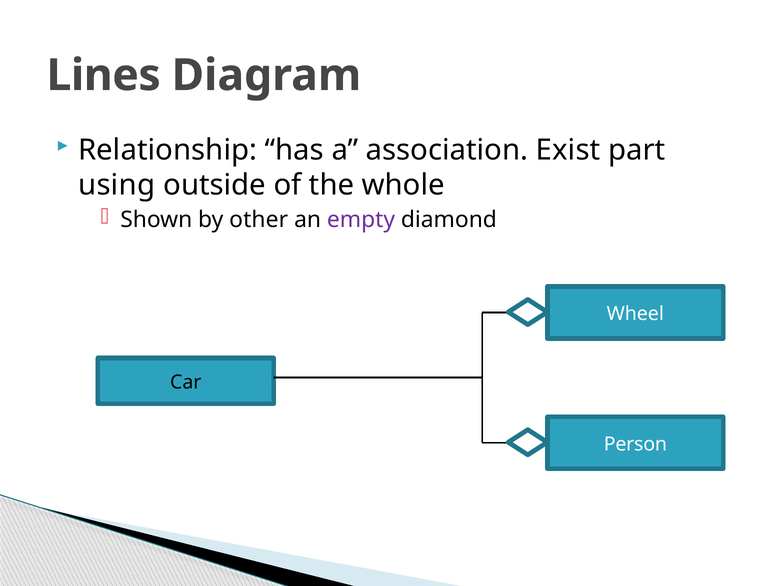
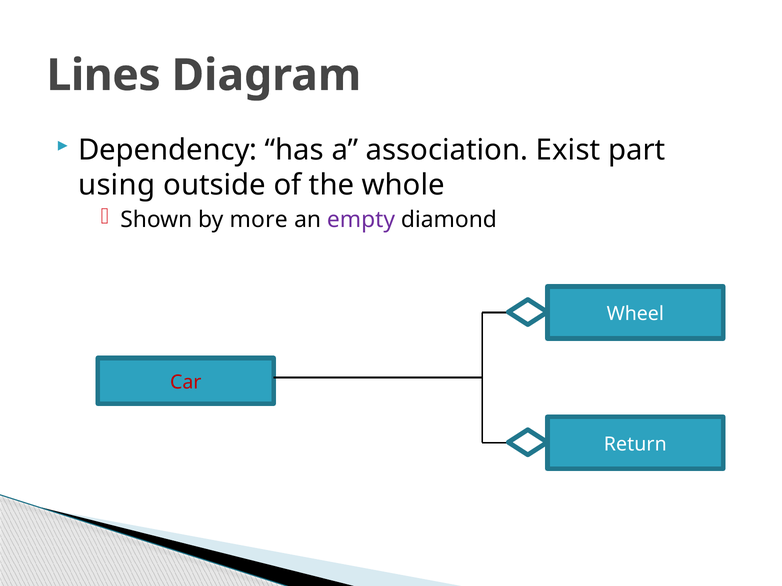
Relationship: Relationship -> Dependency
other: other -> more
Car colour: black -> red
Person: Person -> Return
